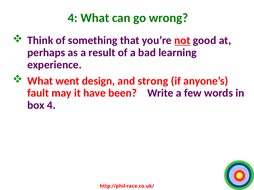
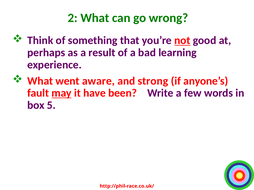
4 at (73, 18): 4 -> 2
design: design -> aware
may underline: none -> present
box 4: 4 -> 5
